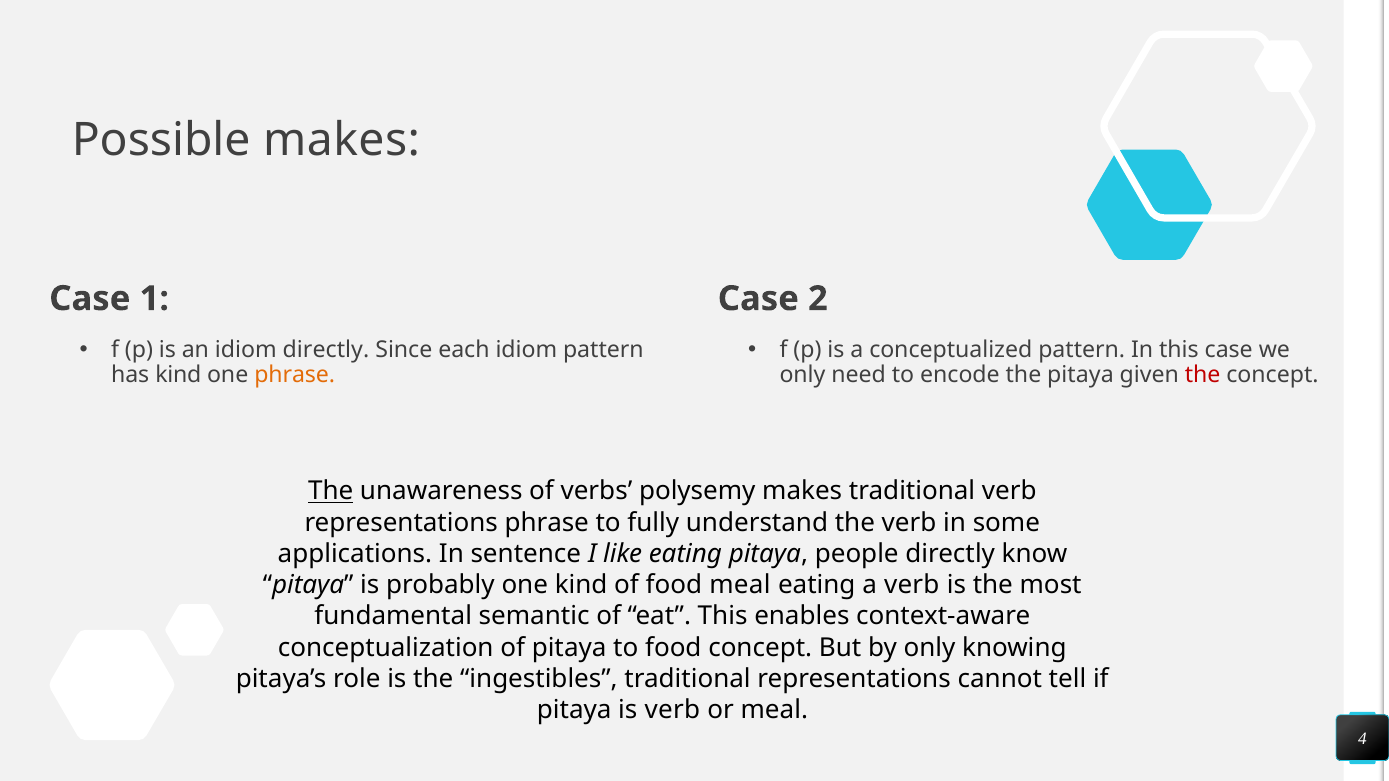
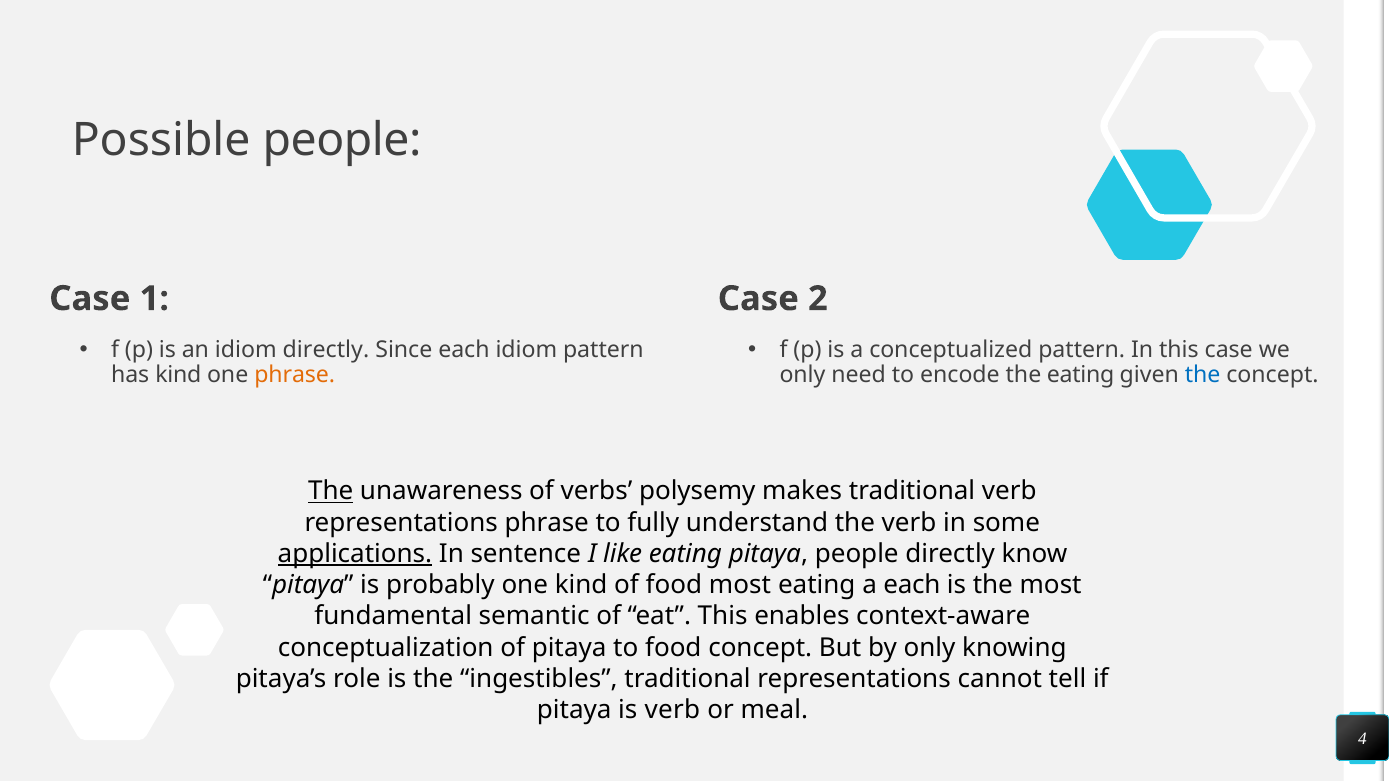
Possible makes: makes -> people
the pitaya: pitaya -> eating
the at (1203, 375) colour: red -> blue
applications underline: none -> present
food meal: meal -> most
a verb: verb -> each
